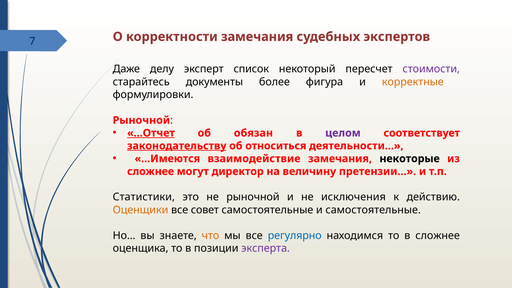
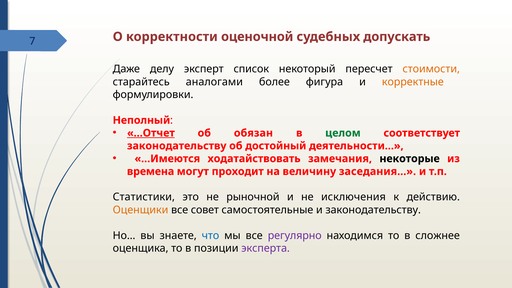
корректности замечания: замечания -> оценочной
экспертов: экспертов -> допускать
стоимости colour: purple -> orange
документы: документы -> аналогами
Рыночной at (141, 120): Рыночной -> Неполный
целом colour: purple -> green
законодательству at (177, 146) underline: present -> none
относиться: относиться -> достойный
взаимодействие: взаимодействие -> ходатайствовать
сложнее at (151, 171): сложнее -> времена
директор: директор -> проходит
претензии…: претензии… -> заседания…
и самостоятельные: самостоятельные -> законодательству
что colour: orange -> blue
регулярно colour: blue -> purple
